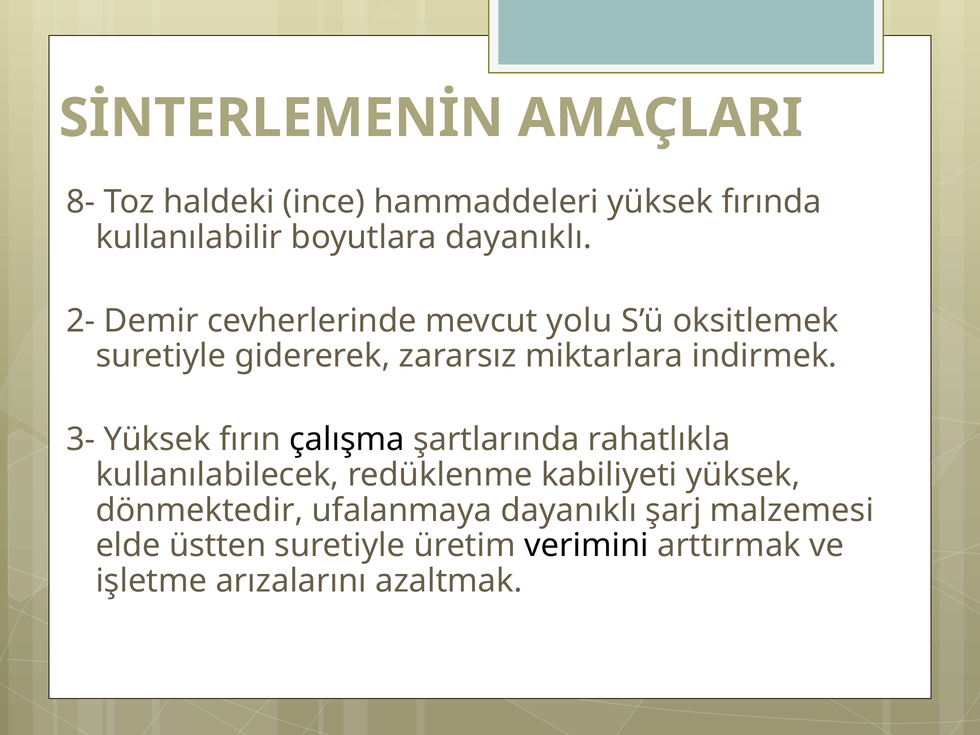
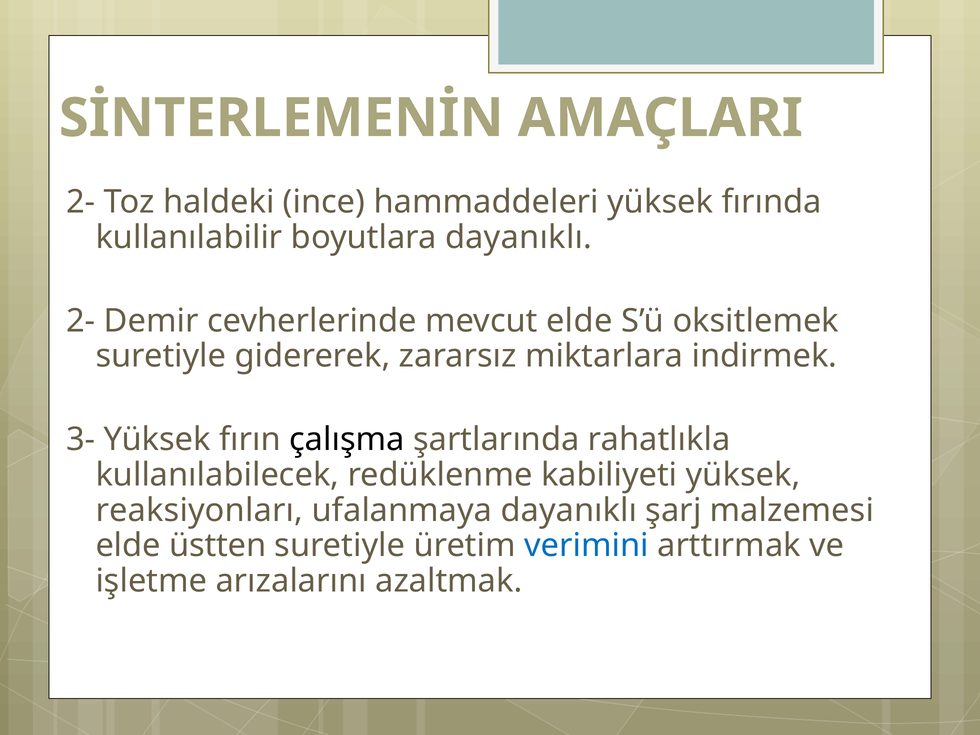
8- at (81, 202): 8- -> 2-
mevcut yolu: yolu -> elde
dönmektedir: dönmektedir -> reaksiyonları
verimini colour: black -> blue
